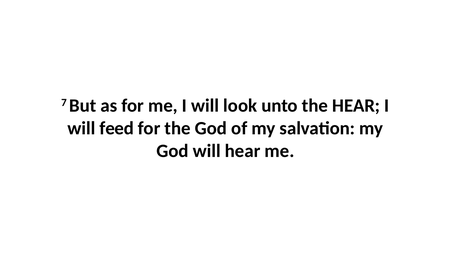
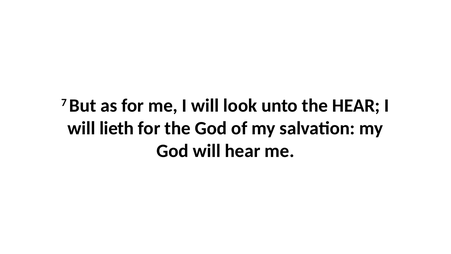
feed: feed -> lieth
